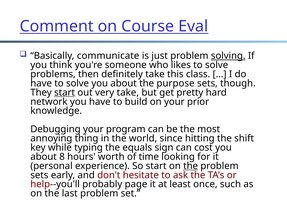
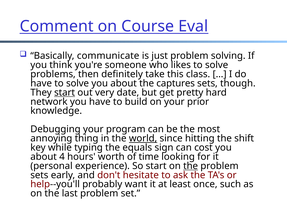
solving underline: present -> none
purpose: purpose -> captures
very take: take -> date
world underline: none -> present
8: 8 -> 4
page: page -> want
